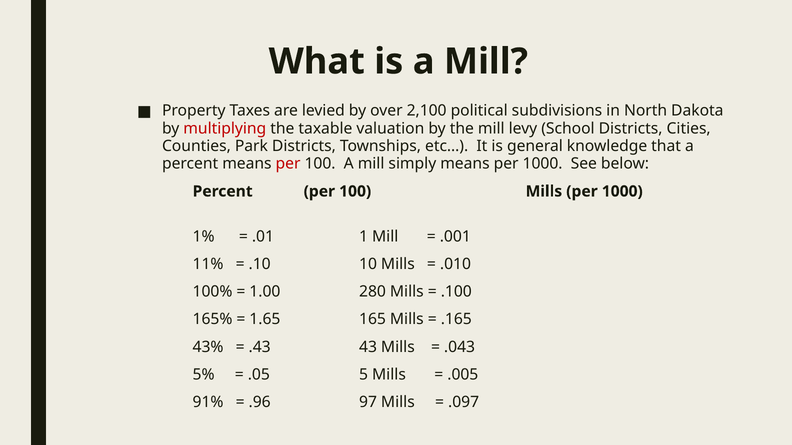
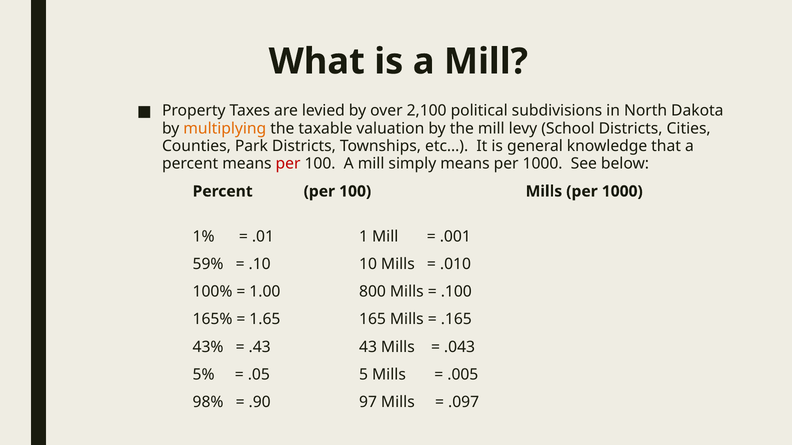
multiplying colour: red -> orange
11%: 11% -> 59%
280: 280 -> 800
91%: 91% -> 98%
.96: .96 -> .90
